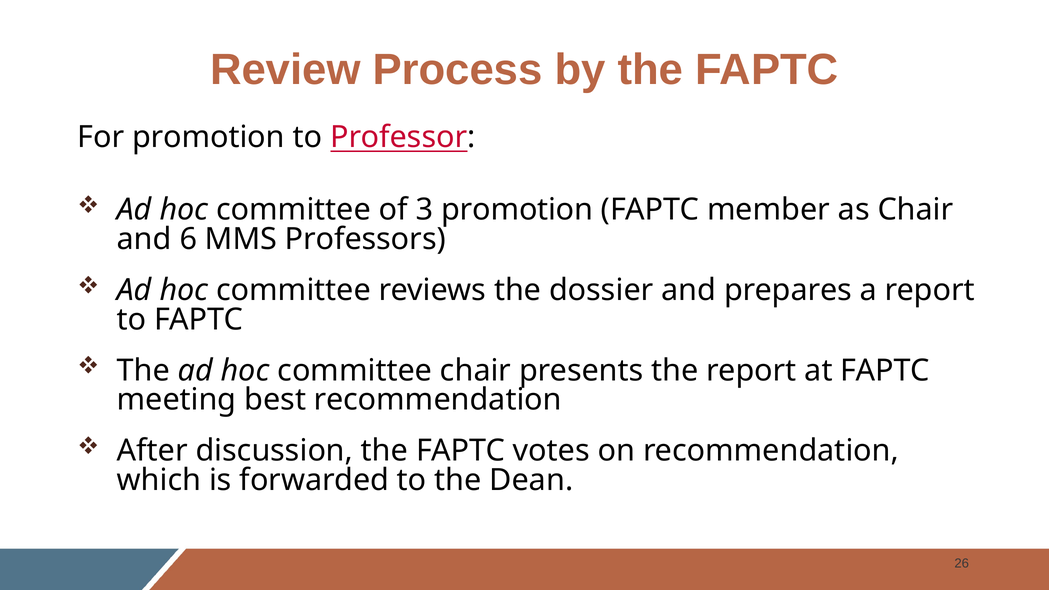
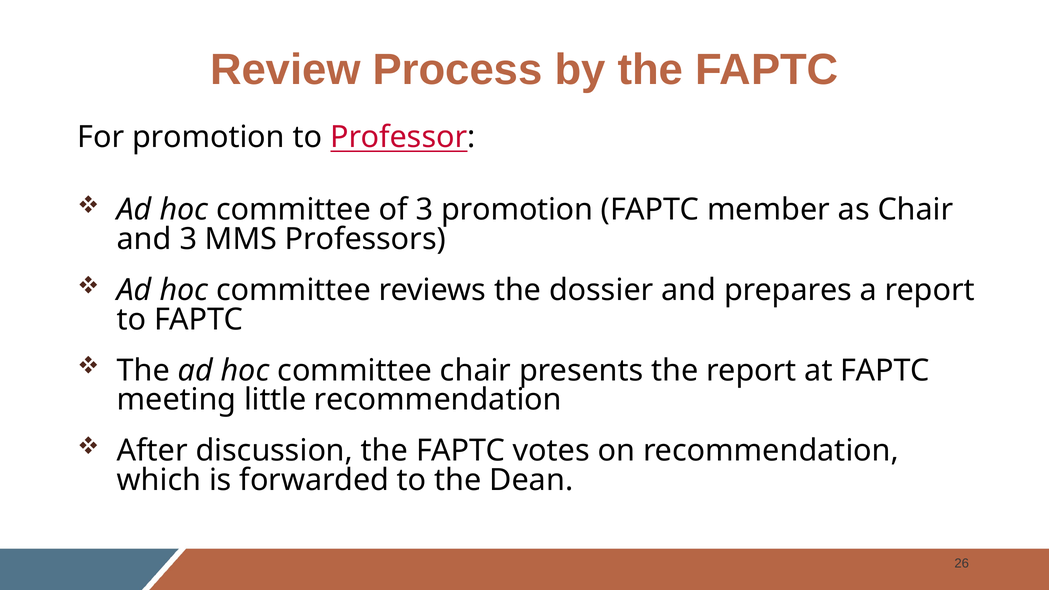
and 6: 6 -> 3
best: best -> little
